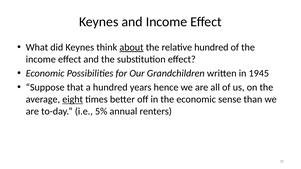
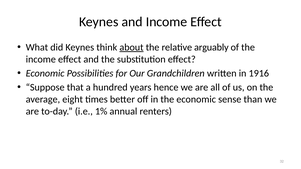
relative hundred: hundred -> arguably
1945: 1945 -> 1916
eight underline: present -> none
5%: 5% -> 1%
